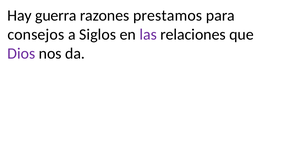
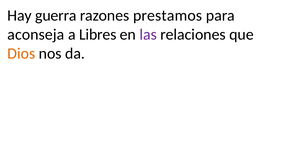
consejos: consejos -> aconseja
Siglos: Siglos -> Libres
Dios colour: purple -> orange
